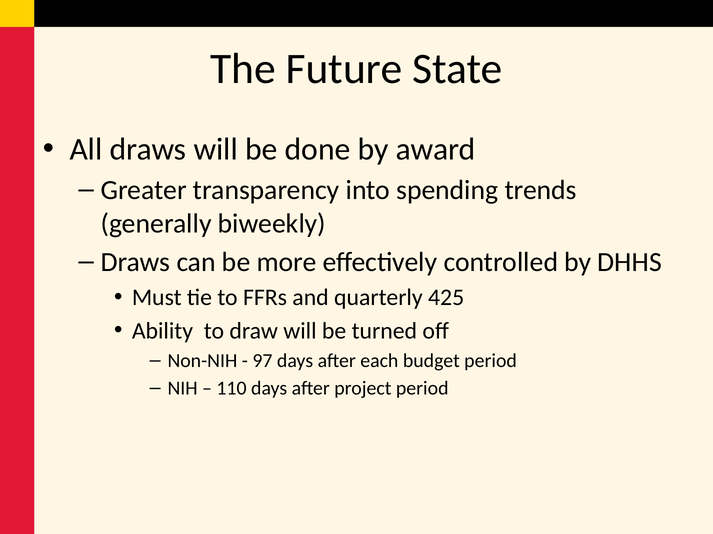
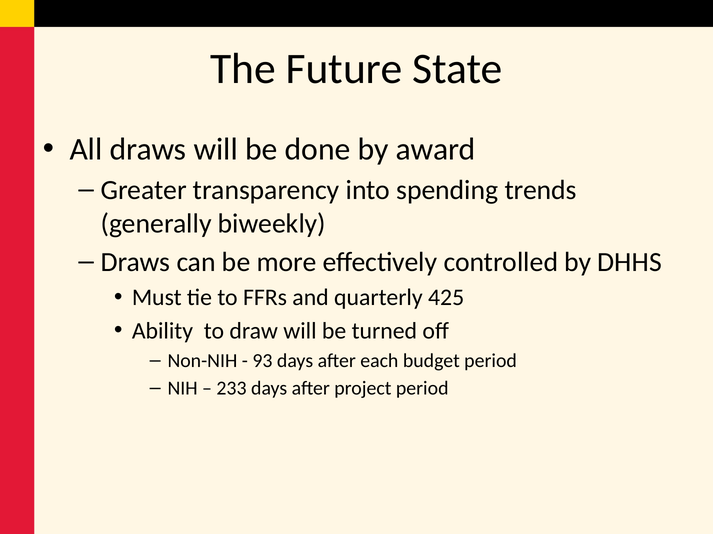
97: 97 -> 93
110: 110 -> 233
